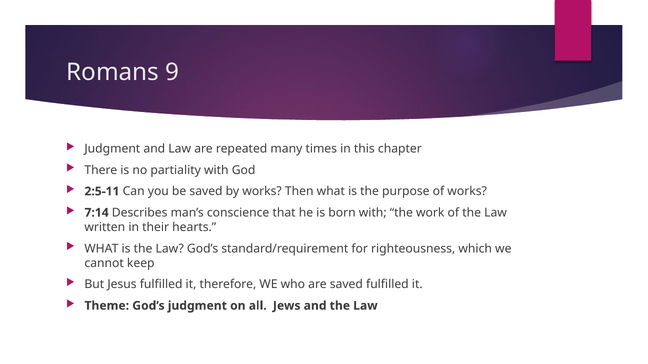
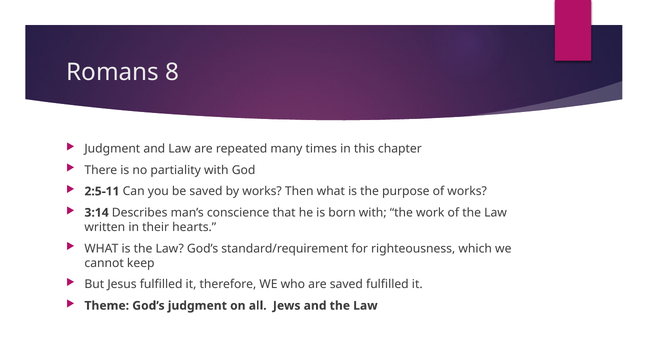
9: 9 -> 8
7:14: 7:14 -> 3:14
